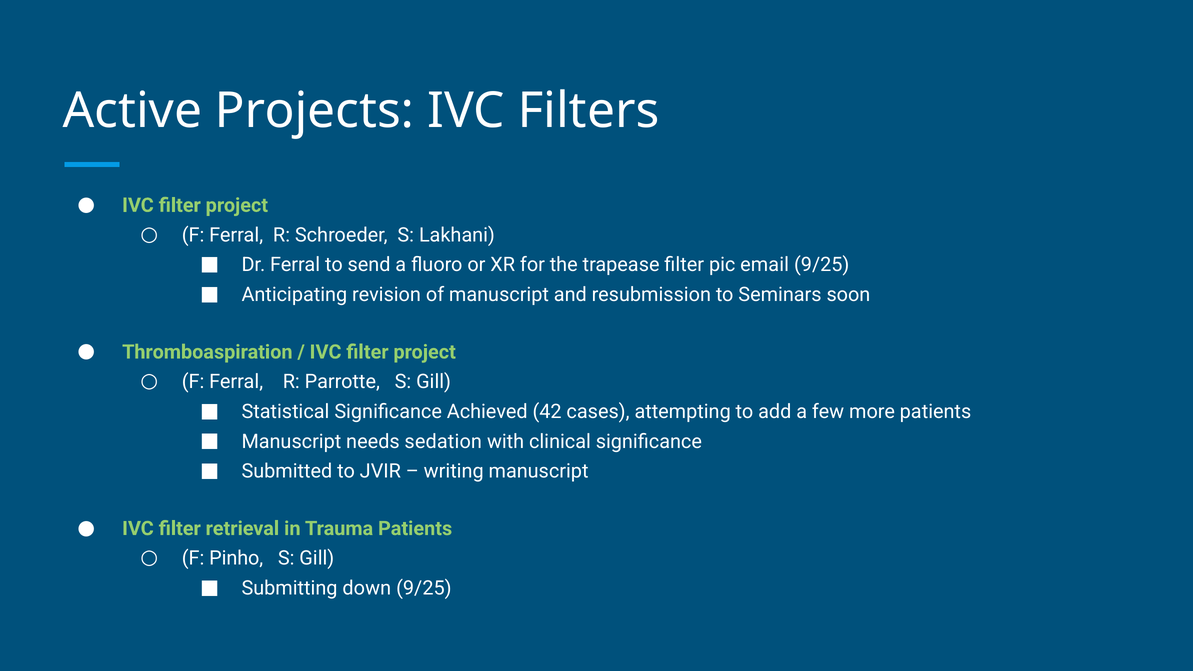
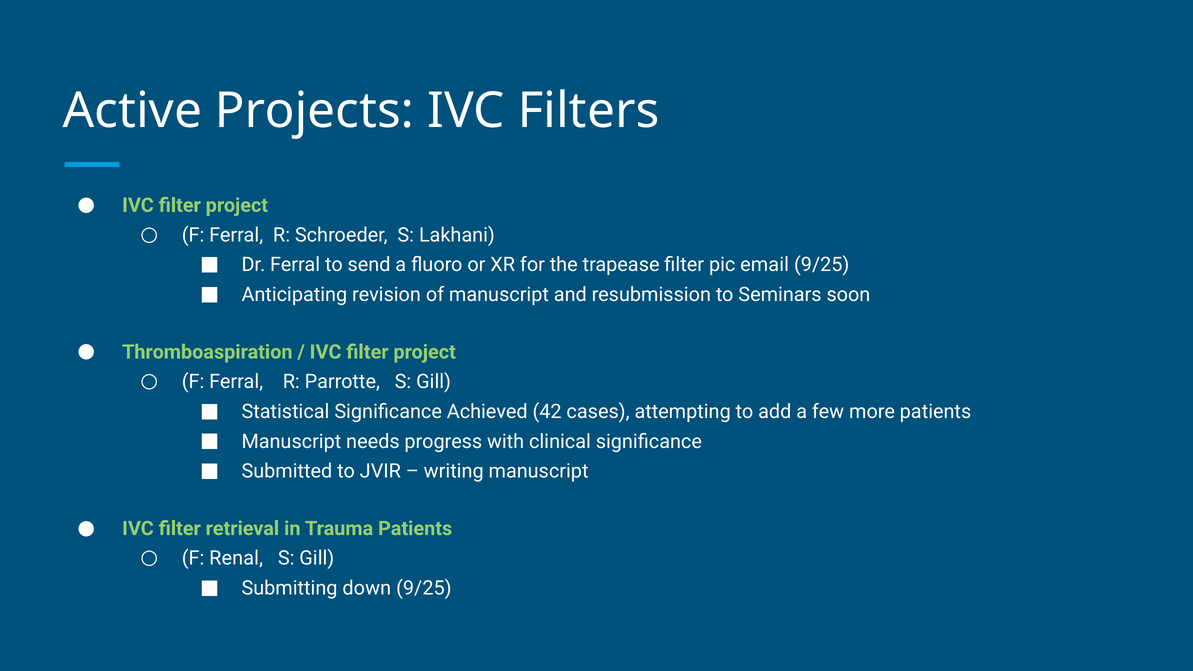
sedation: sedation -> progress
Pinho: Pinho -> Renal
